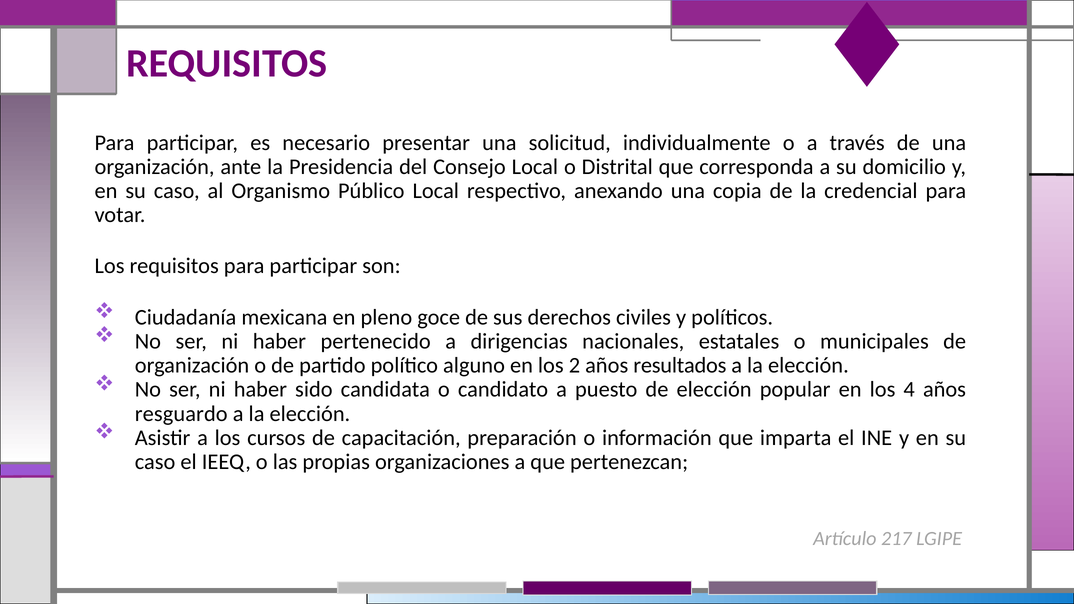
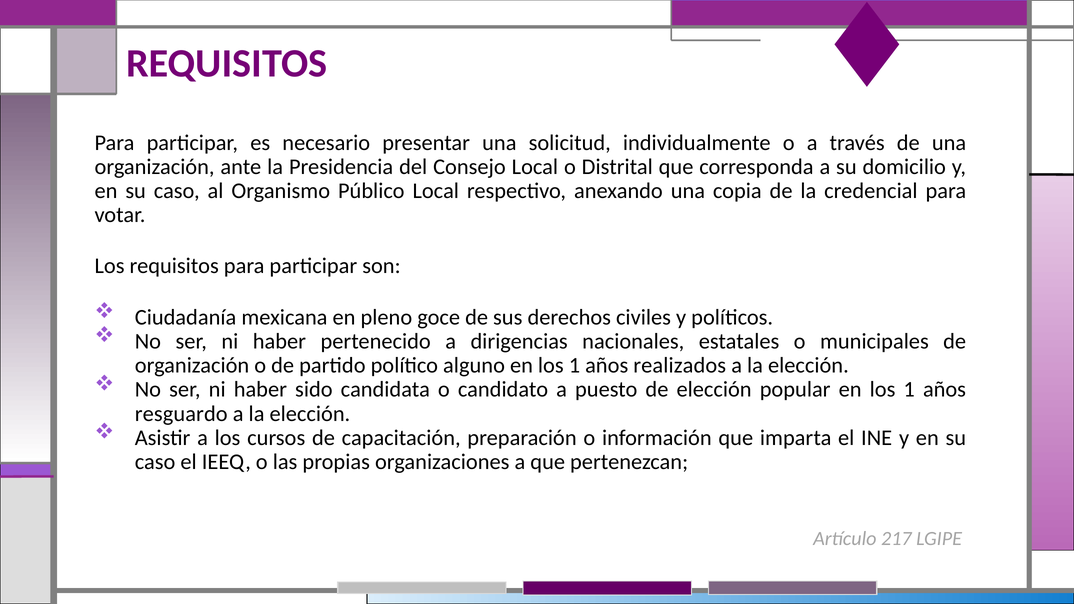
alguno en los 2: 2 -> 1
resultados: resultados -> realizados
popular en los 4: 4 -> 1
